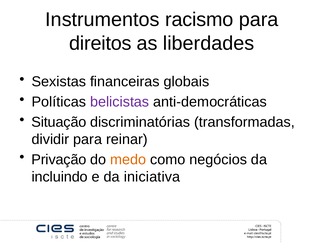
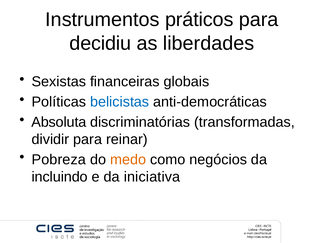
racismo: racismo -> práticos
direitos: direitos -> decidiu
belicistas colour: purple -> blue
Situação: Situação -> Absoluta
Privação: Privação -> Pobreza
